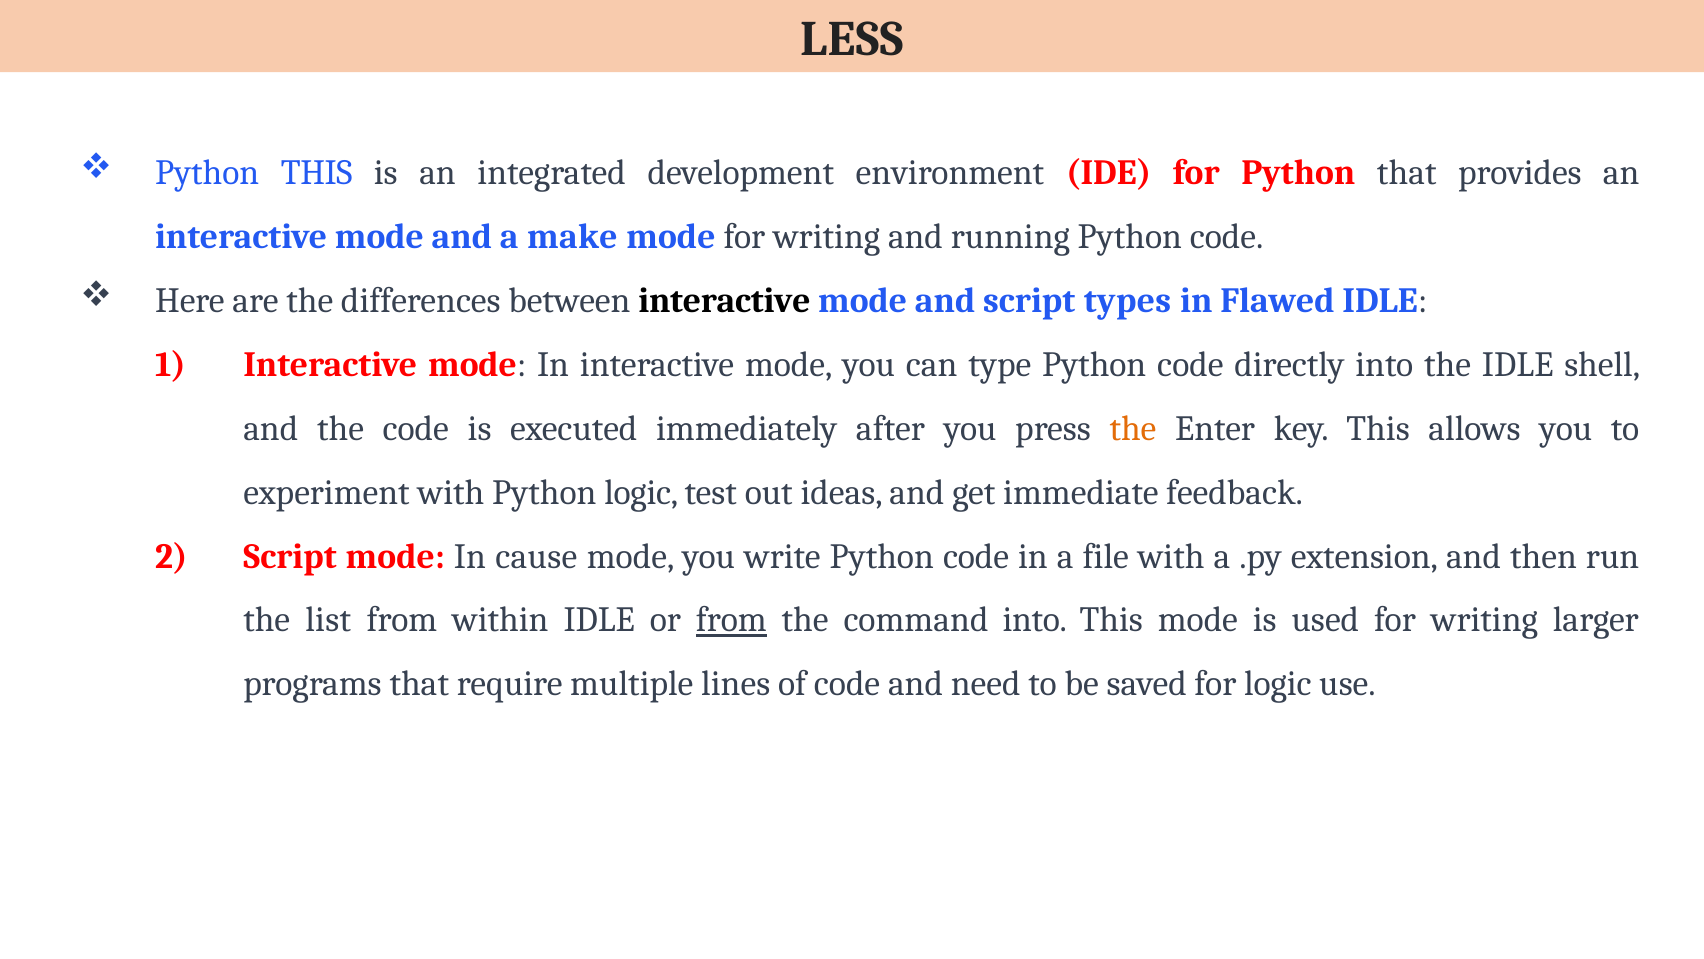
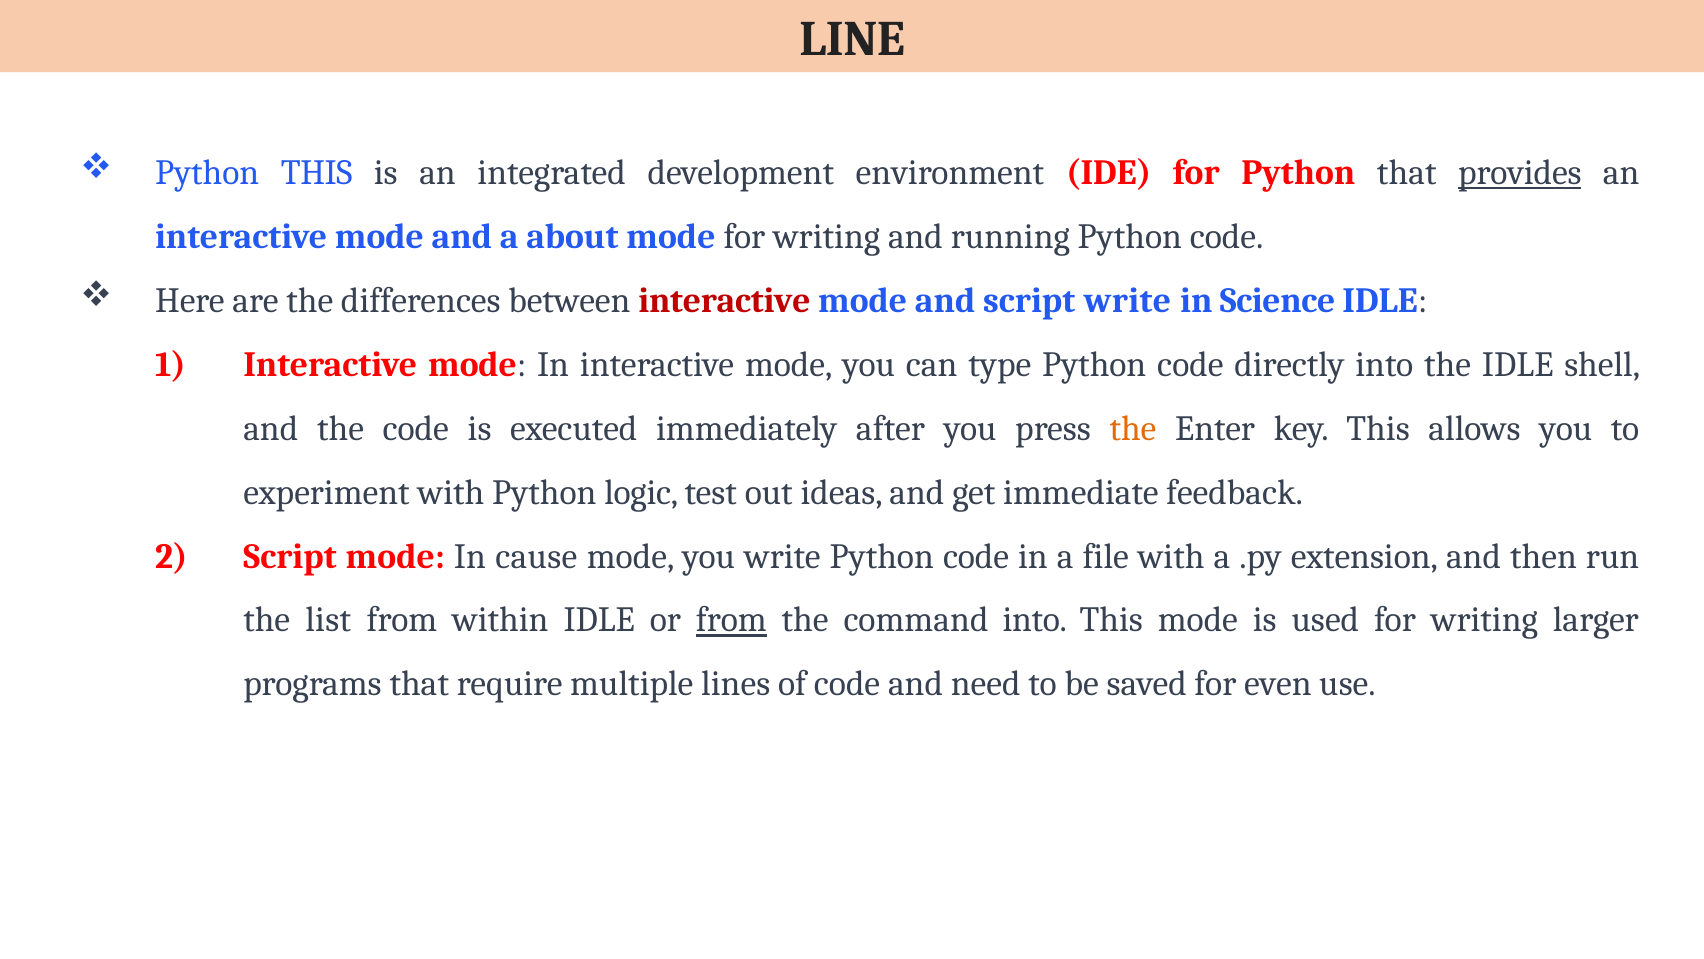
LESS: LESS -> LINE
provides underline: none -> present
make: make -> about
interactive at (724, 300) colour: black -> red
script types: types -> write
Flawed: Flawed -> Science
for logic: logic -> even
